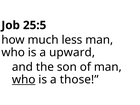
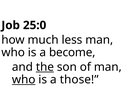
25:5: 25:5 -> 25:0
upward: upward -> become
the underline: none -> present
